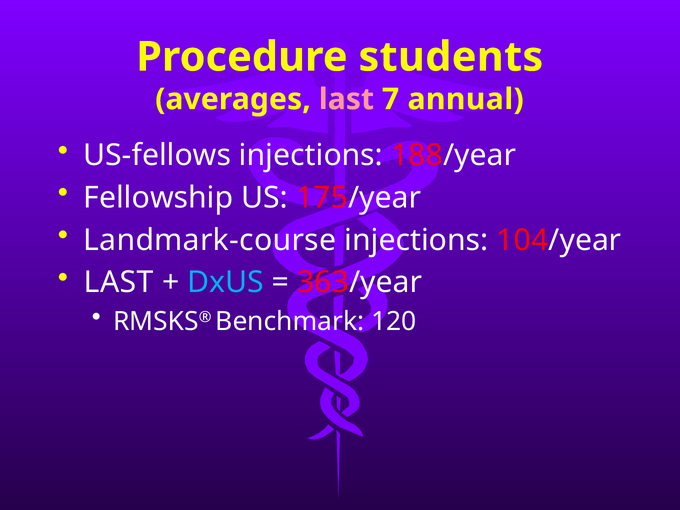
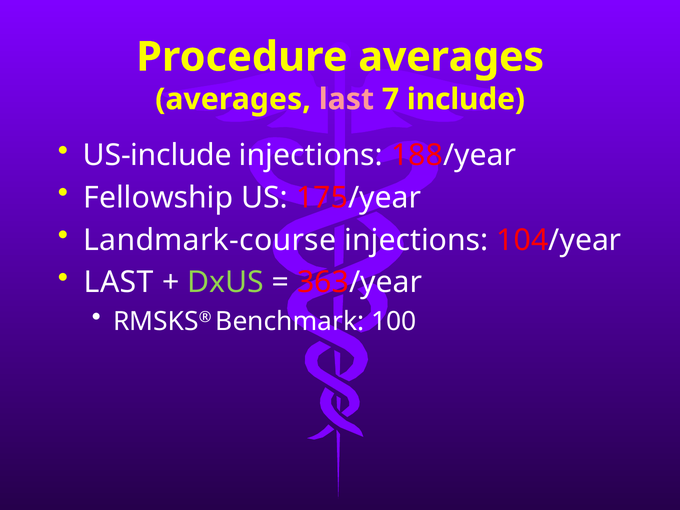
Procedure students: students -> averages
annual: annual -> include
US-fellows: US-fellows -> US-include
DxUS colour: light blue -> light green
120: 120 -> 100
